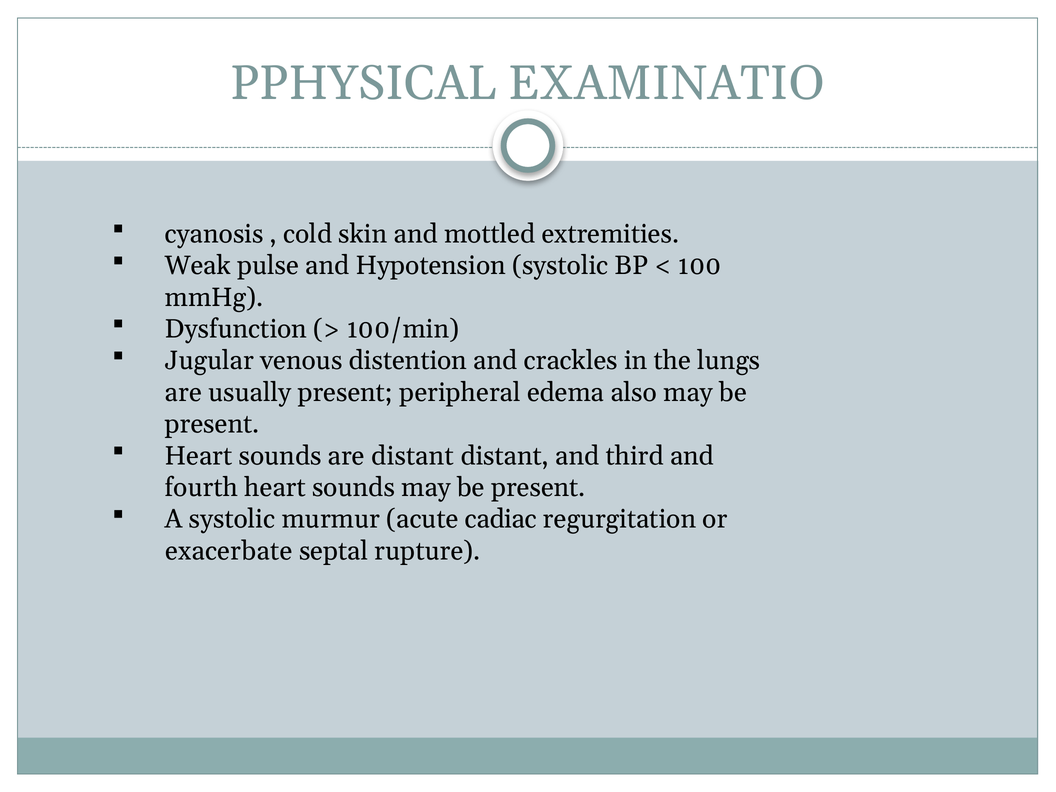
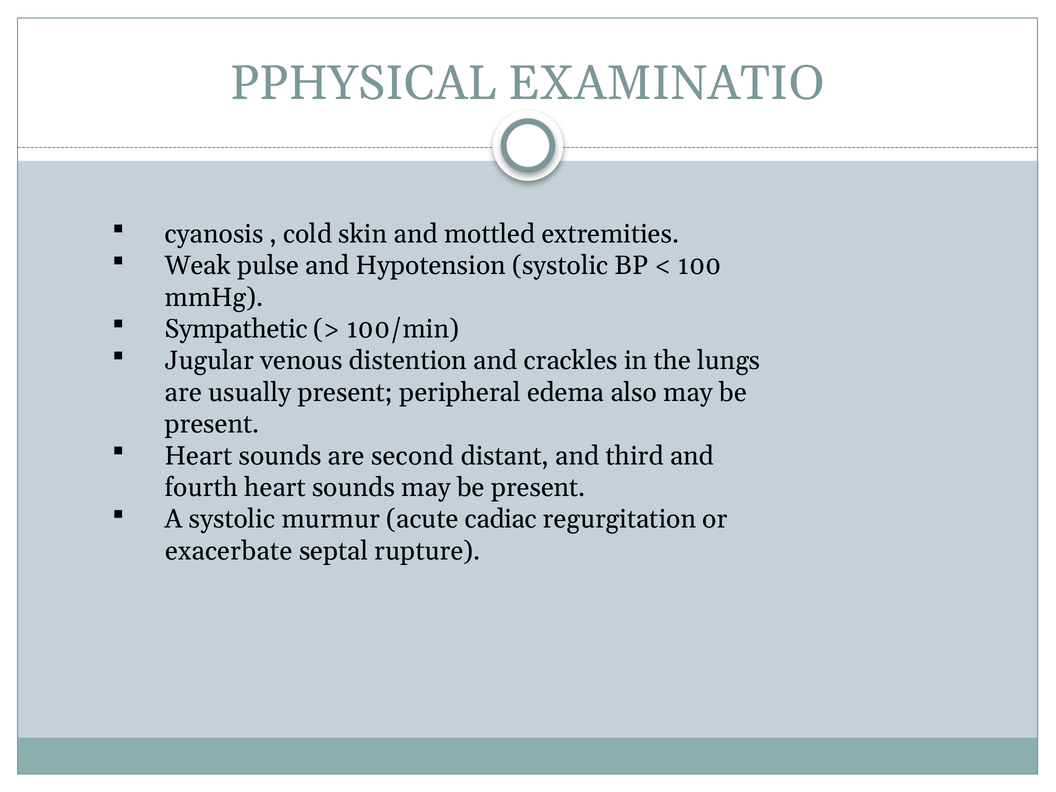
Dysfunction: Dysfunction -> Sympathetic
are distant: distant -> second
